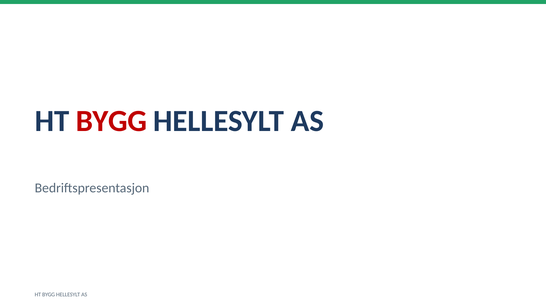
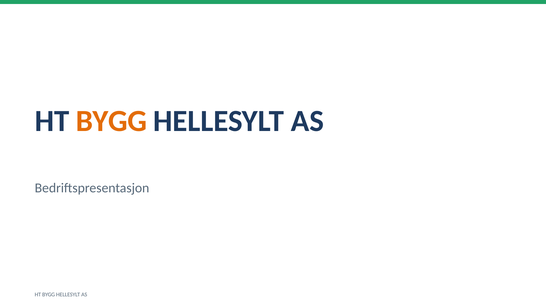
BYGG at (111, 121) colour: red -> orange
